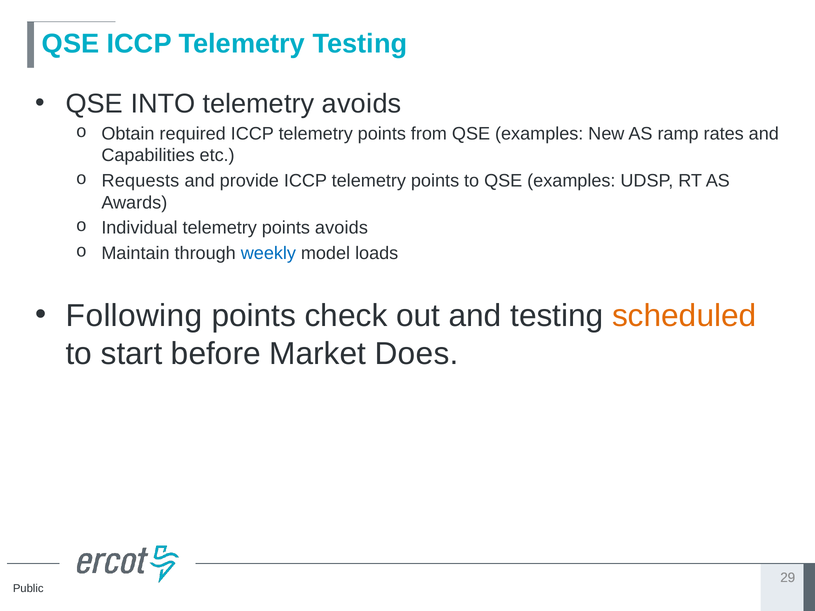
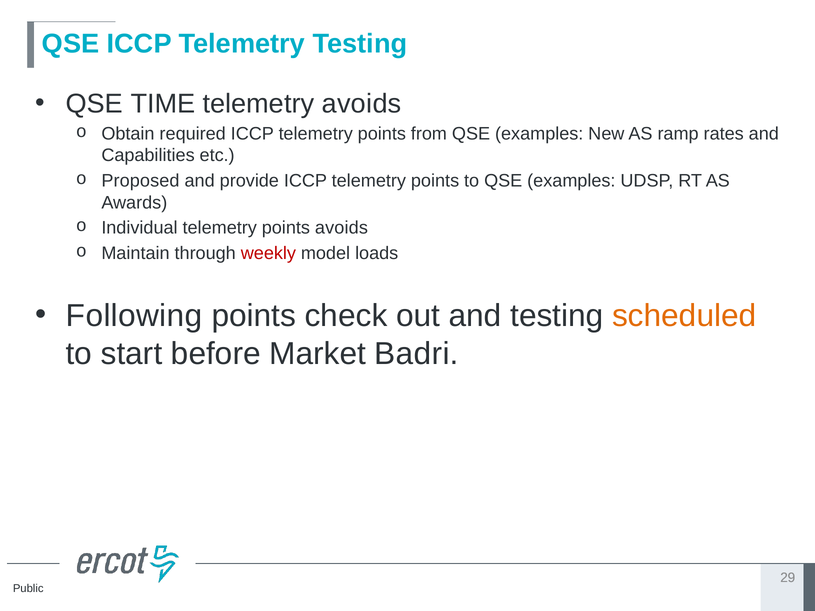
INTO: INTO -> TIME
Requests: Requests -> Proposed
weekly colour: blue -> red
Does: Does -> Badri
